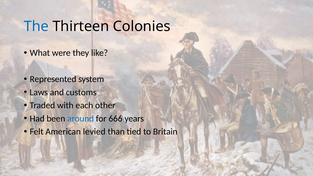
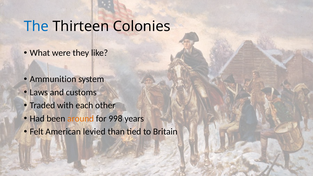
Represented: Represented -> Ammunition
around colour: blue -> orange
666: 666 -> 998
